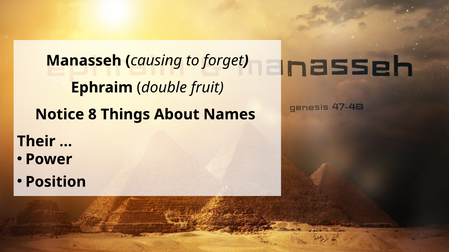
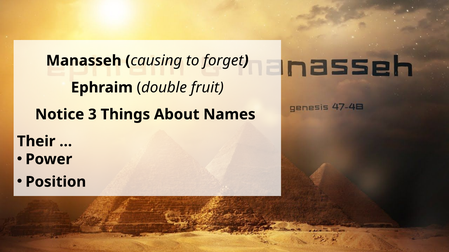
8: 8 -> 3
